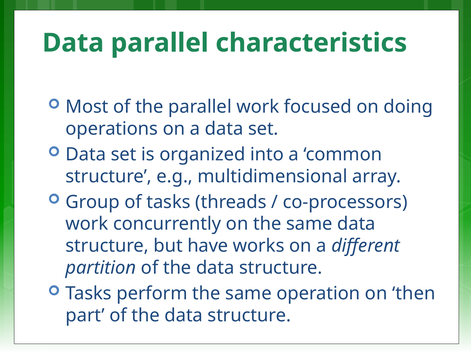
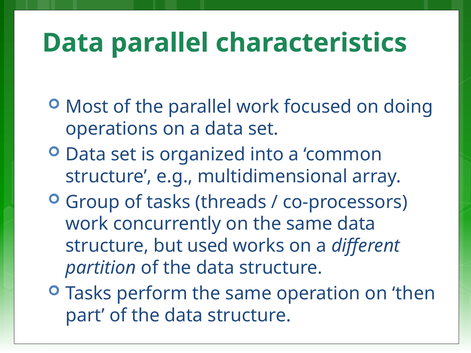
have: have -> used
